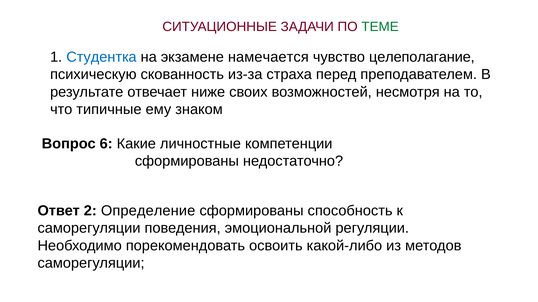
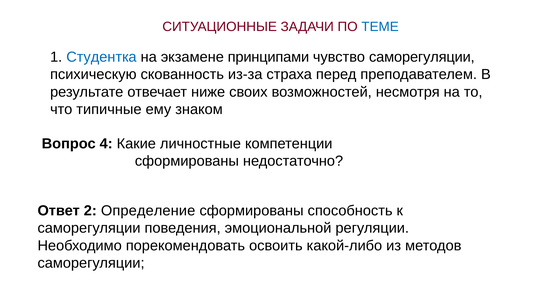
ТЕМЕ colour: green -> blue
намечается: намечается -> принципами
чувство целеполагание: целеполагание -> саморегуляции
6: 6 -> 4
